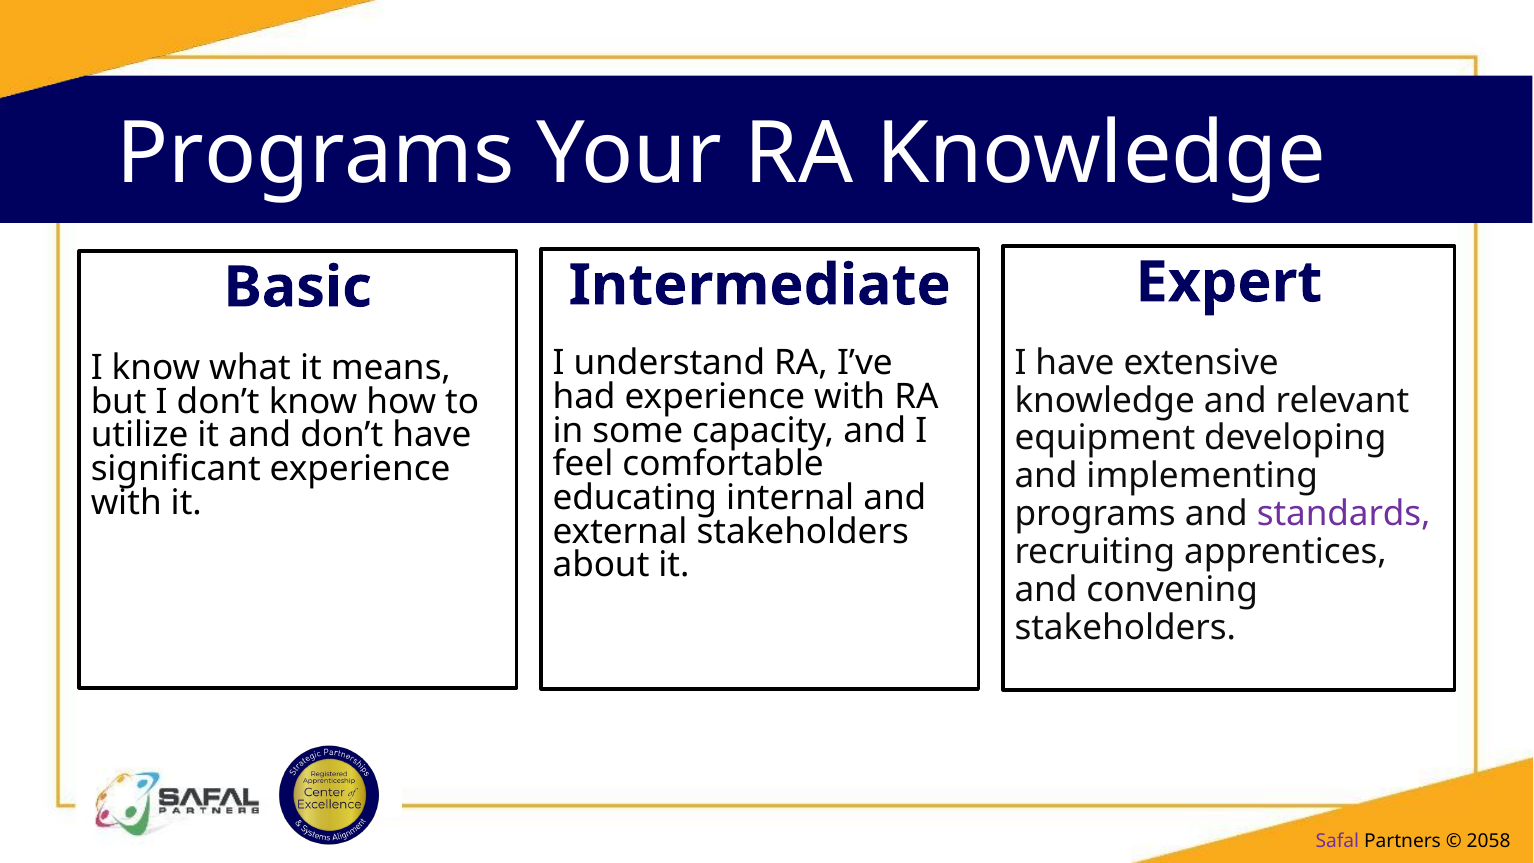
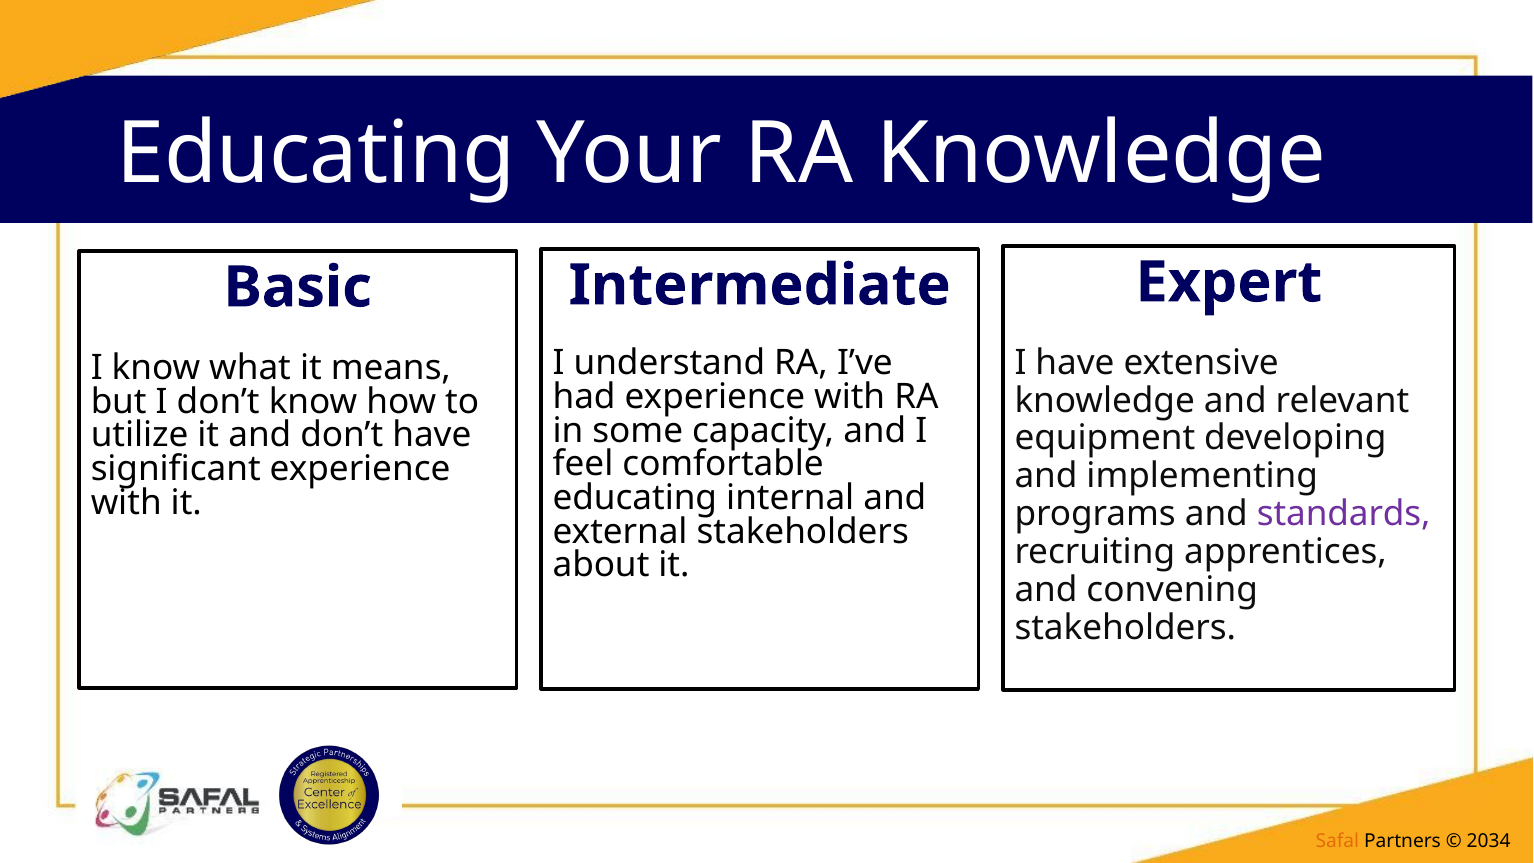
Programs at (316, 154): Programs -> Educating
Safal colour: purple -> orange
2058: 2058 -> 2034
